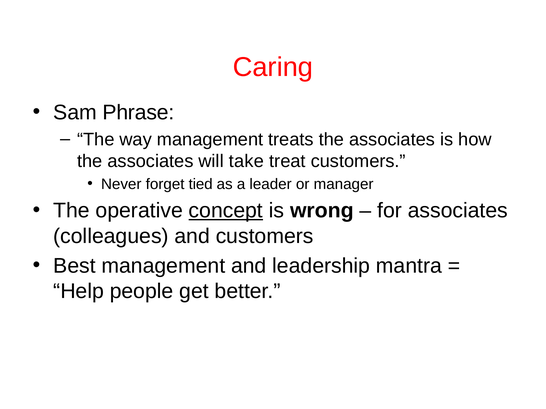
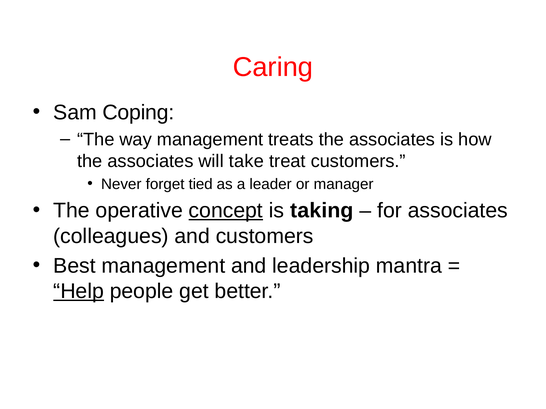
Phrase: Phrase -> Coping
wrong: wrong -> taking
Help underline: none -> present
